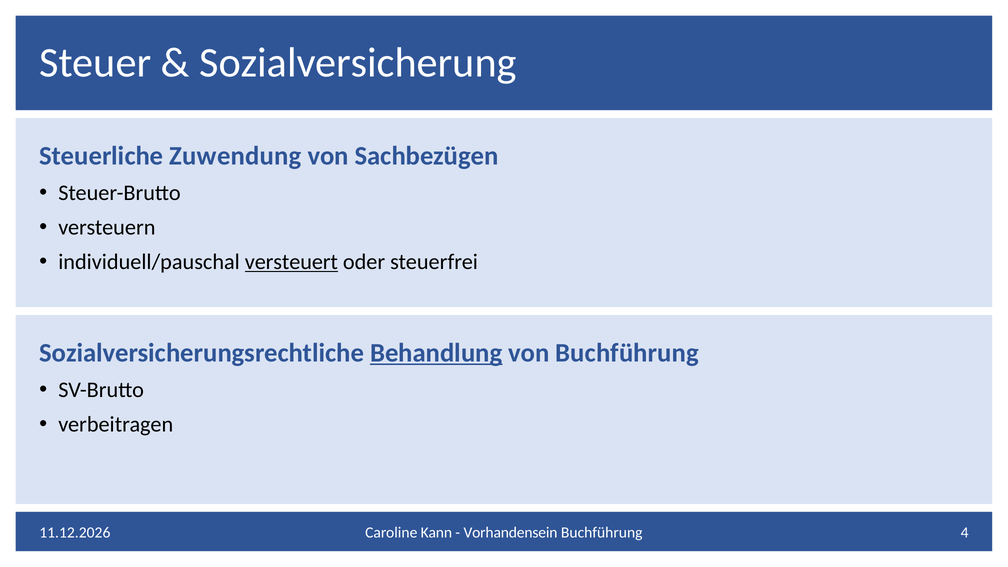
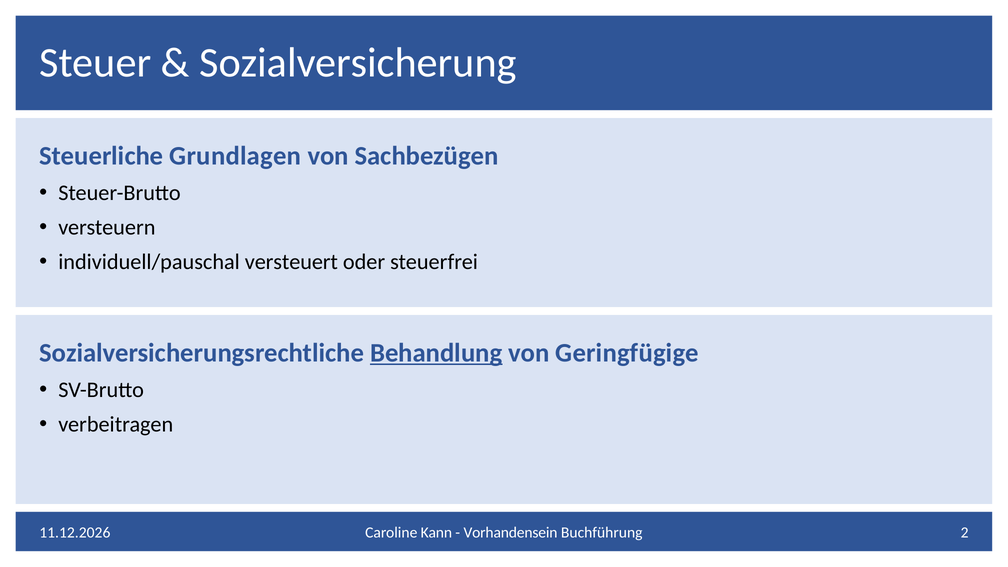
Zuwendung: Zuwendung -> Grundlagen
versteuert underline: present -> none
von Buchführung: Buchführung -> Geringfügige
4: 4 -> 2
